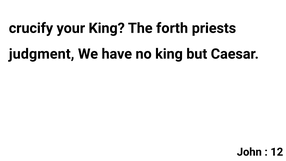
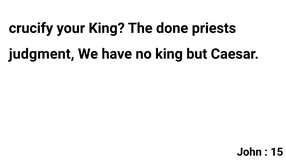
forth: forth -> done
12: 12 -> 15
